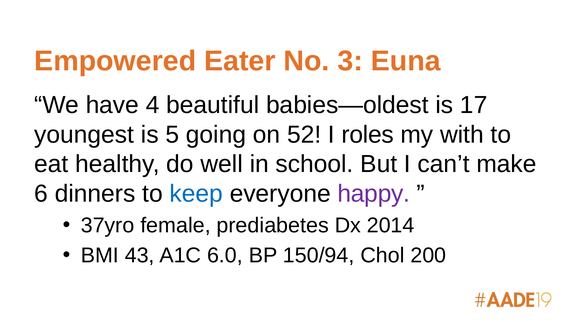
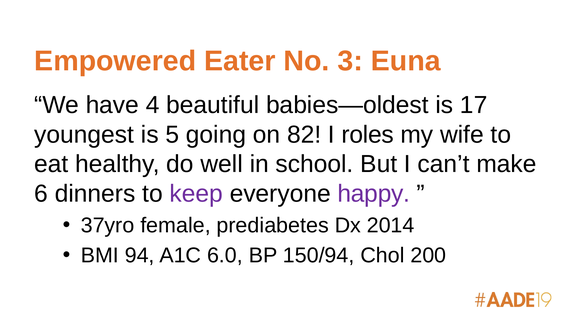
52: 52 -> 82
with: with -> wife
keep colour: blue -> purple
43: 43 -> 94
